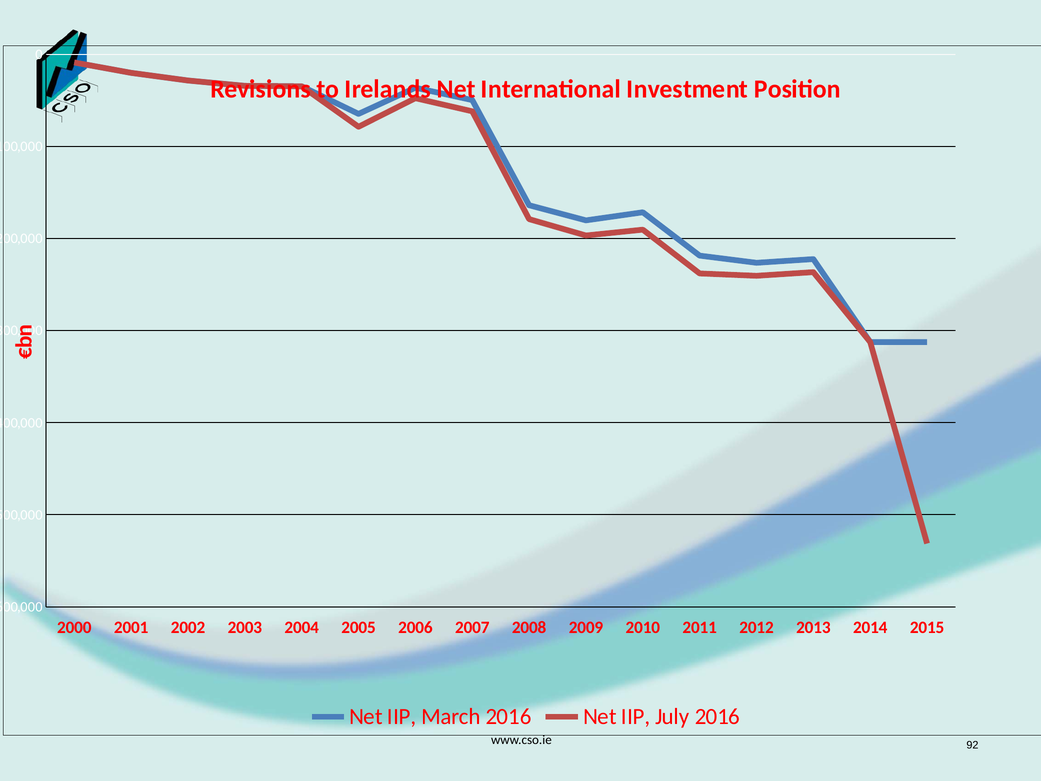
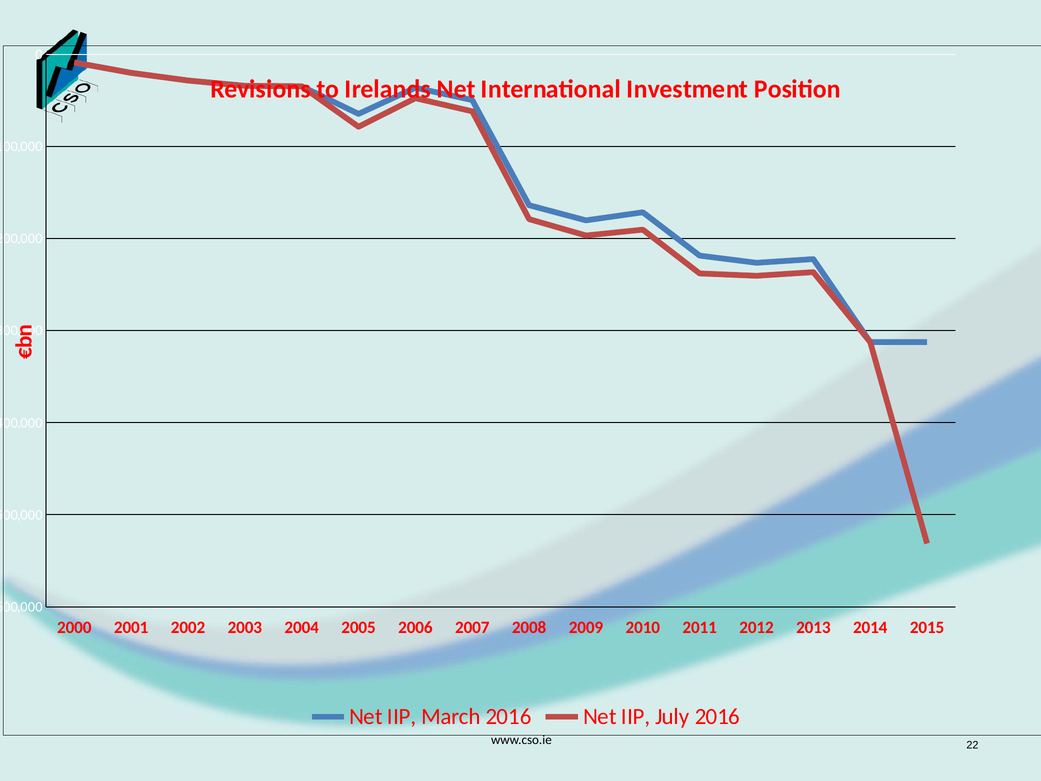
92: 92 -> 22
